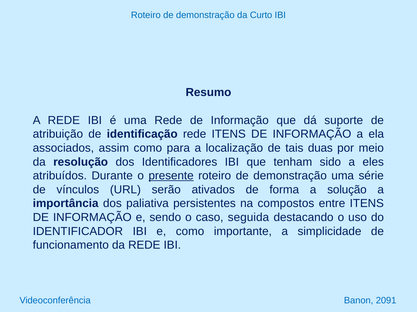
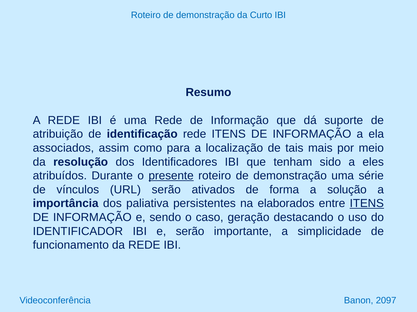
duas: duas -> mais
compostos: compostos -> elaborados
ITENS at (367, 204) underline: none -> present
seguida: seguida -> geração
e como: como -> serão
2091: 2091 -> 2097
